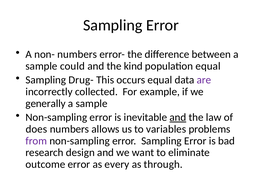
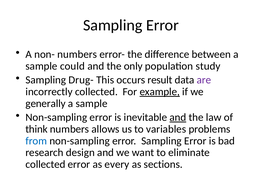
kind: kind -> only
population equal: equal -> study
occurs equal: equal -> result
example underline: none -> present
does: does -> think
from colour: purple -> blue
outcome at (45, 165): outcome -> collected
through: through -> sections
